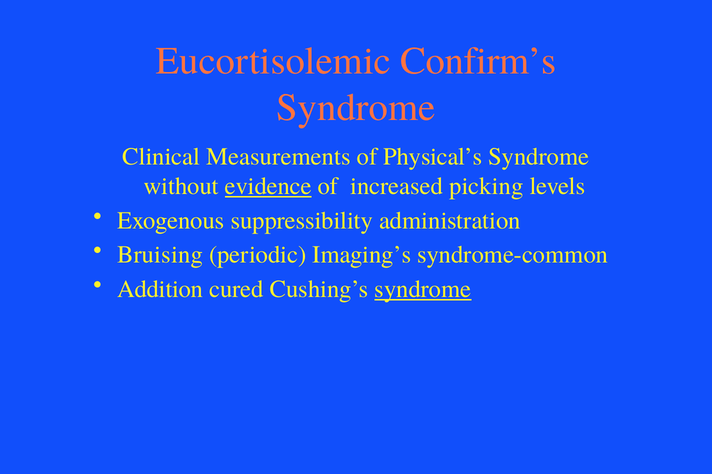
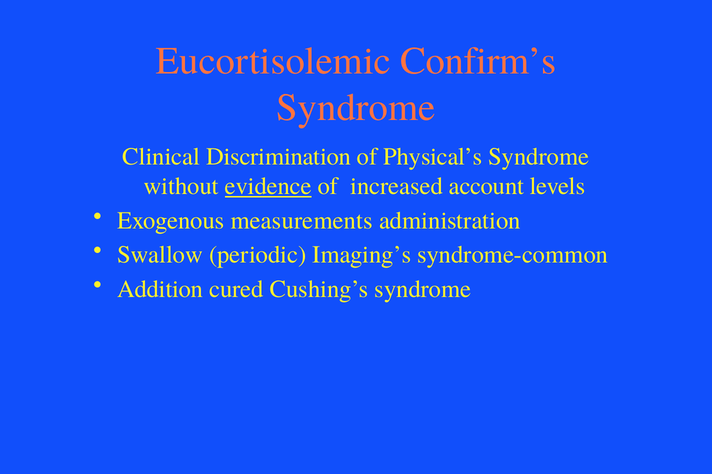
Measurements: Measurements -> Discrimination
picking: picking -> account
suppressibility: suppressibility -> measurements
Bruising: Bruising -> Swallow
syndrome at (423, 290) underline: present -> none
